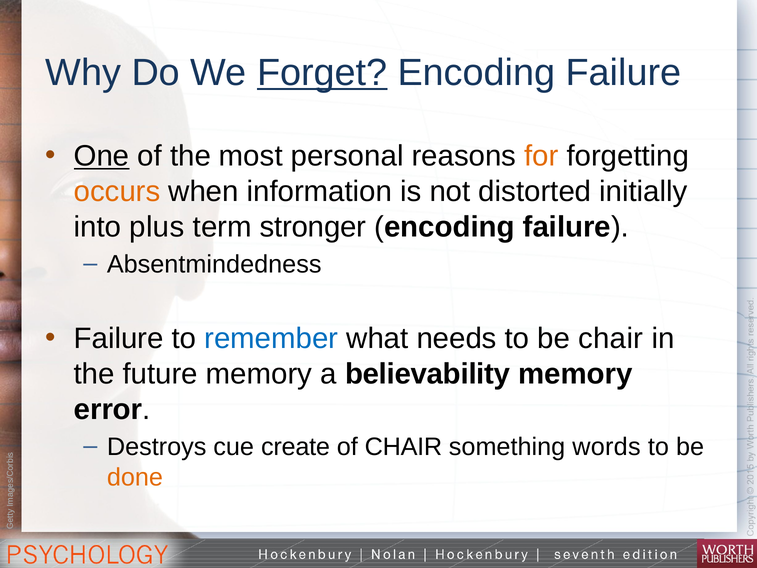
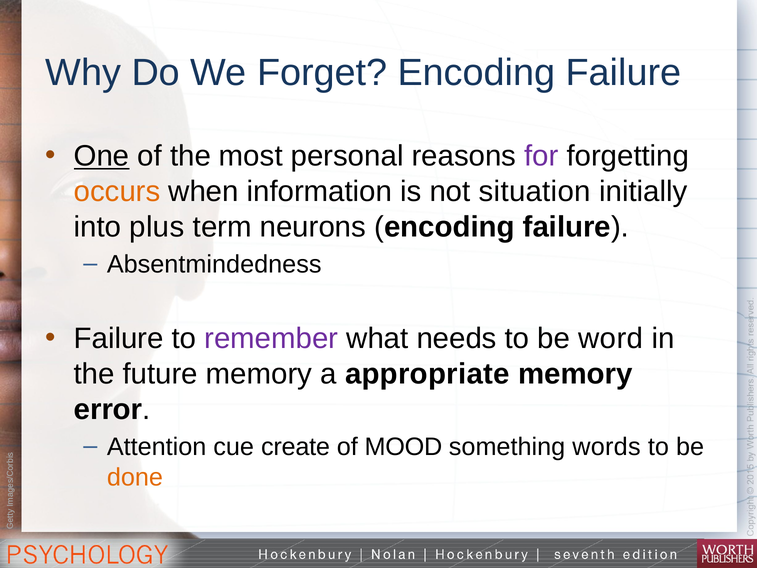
Forget underline: present -> none
for colour: orange -> purple
distorted: distorted -> situation
stronger: stronger -> neurons
remember colour: blue -> purple
be chair: chair -> word
believability: believability -> appropriate
Destroys: Destroys -> Attention
of CHAIR: CHAIR -> MOOD
